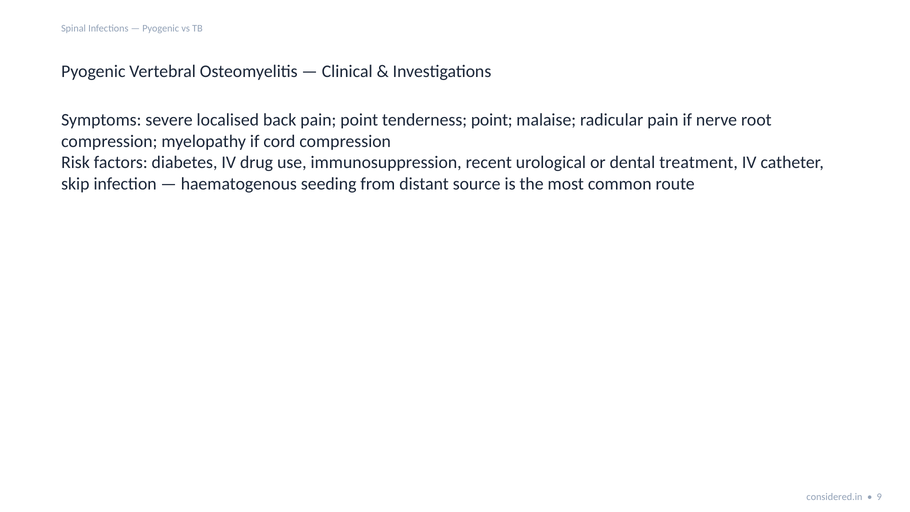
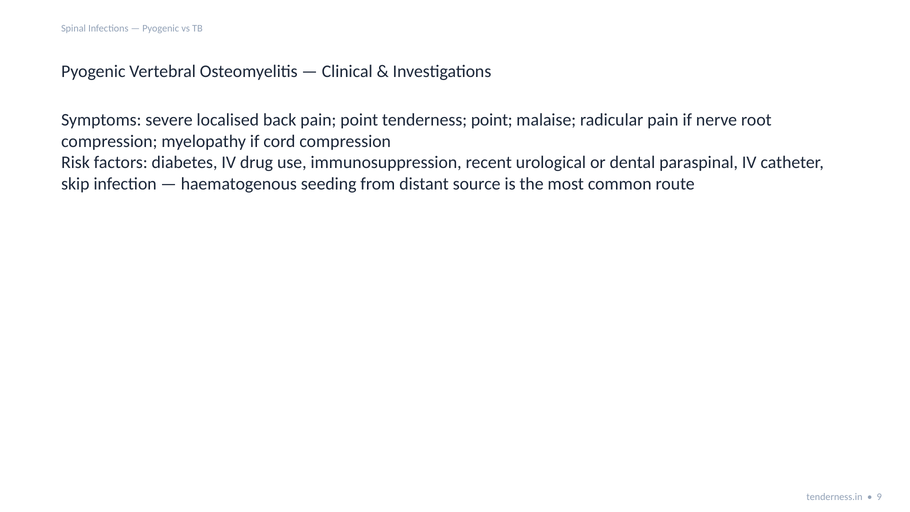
treatment: treatment -> paraspinal
considered.in: considered.in -> tenderness.in
